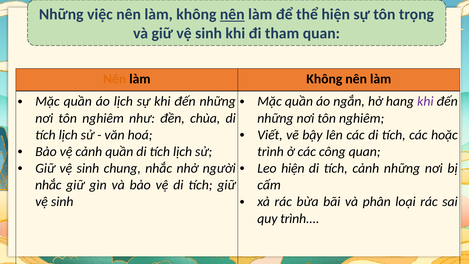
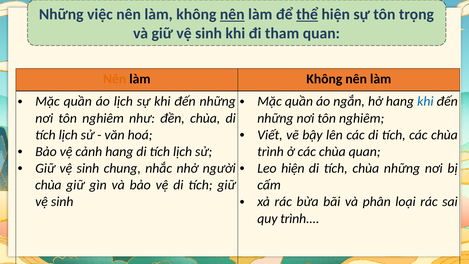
thể underline: none -> present
khi at (425, 101) colour: purple -> blue
tích các hoặc: hoặc -> chùa
cảnh quần: quần -> hang
ở các công: công -> chùa
tích cảnh: cảnh -> chùa
nhắc at (48, 185): nhắc -> chùa
